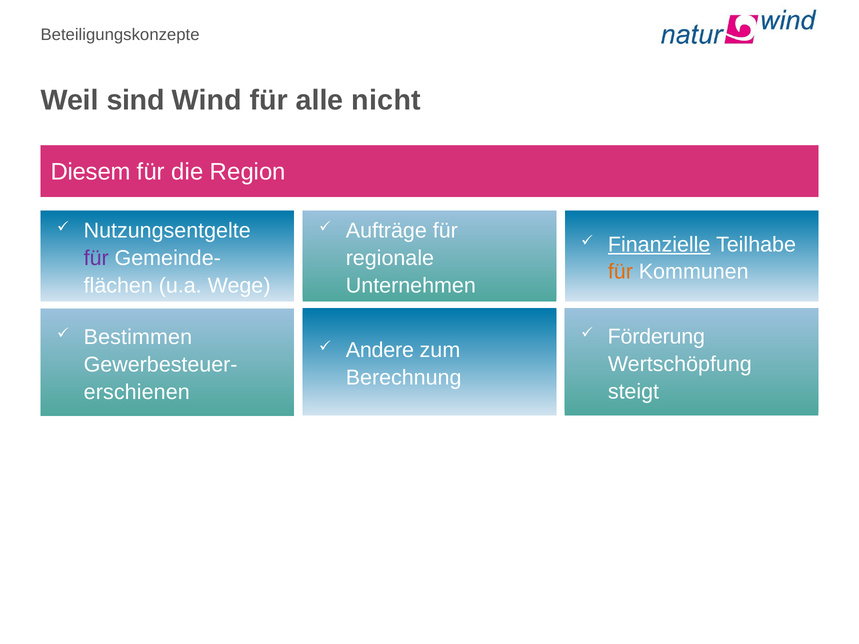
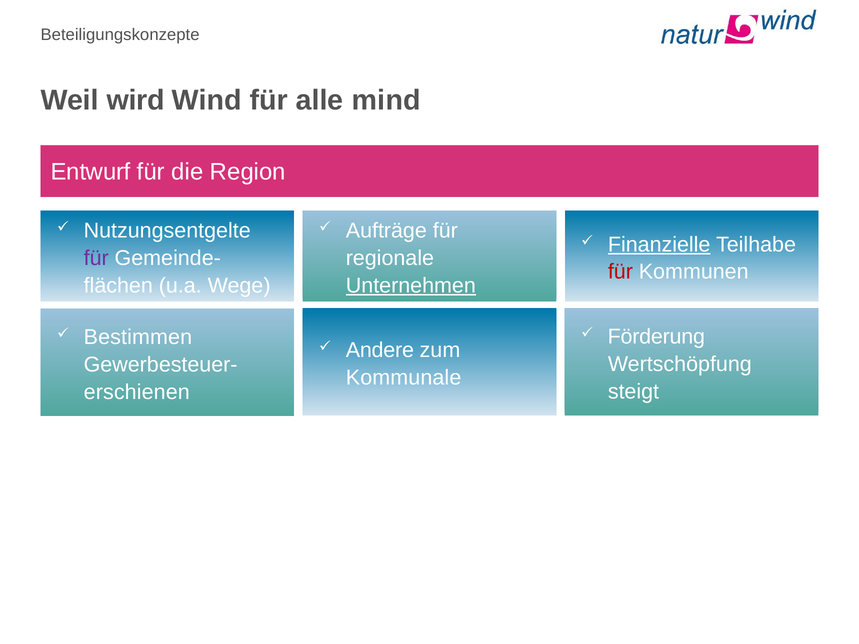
sind: sind -> wird
nicht: nicht -> mind
Diesem: Diesem -> Entwurf
für at (620, 272) colour: orange -> red
Unternehmen underline: none -> present
Berechnung: Berechnung -> Kommunale
